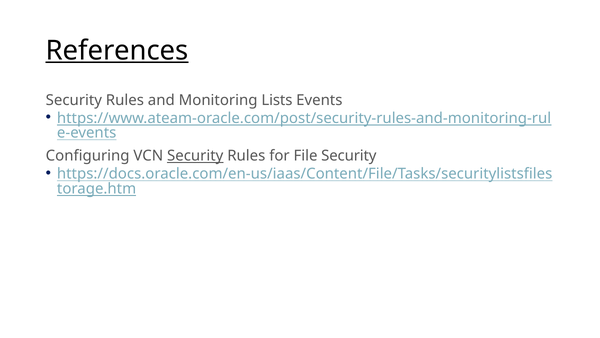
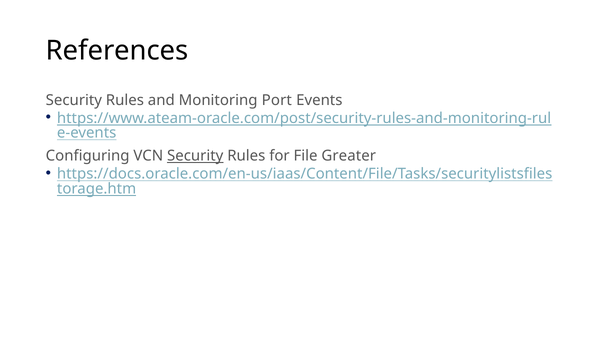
References underline: present -> none
Lists: Lists -> Port
File Security: Security -> Greater
